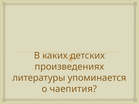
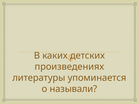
чаепития: чаепития -> называли
